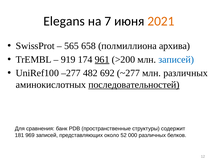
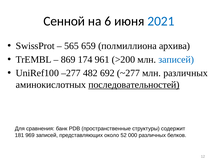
Elegans: Elegans -> Сенной
7: 7 -> 6
2021 colour: orange -> blue
658: 658 -> 659
919: 919 -> 869
961 underline: present -> none
